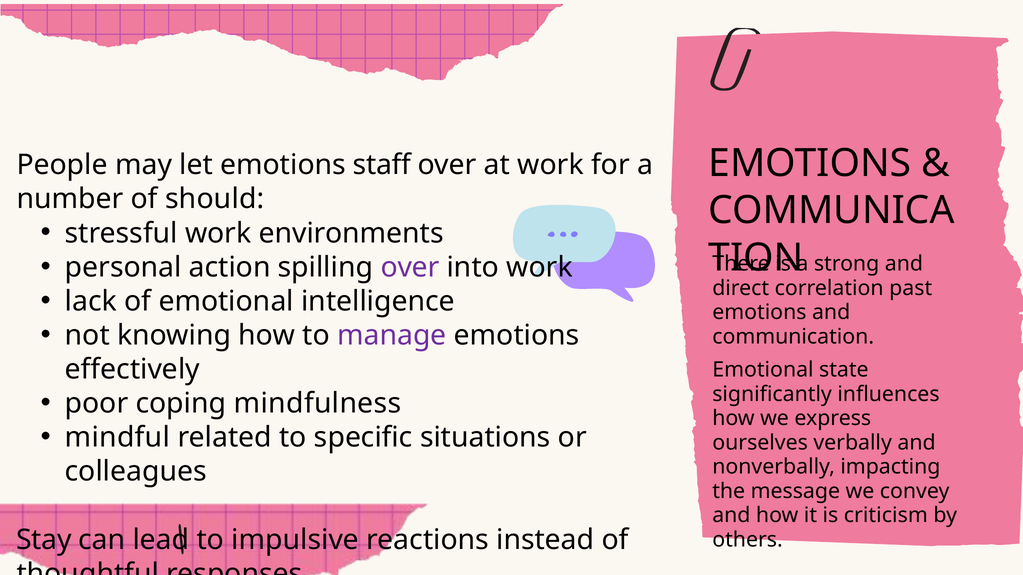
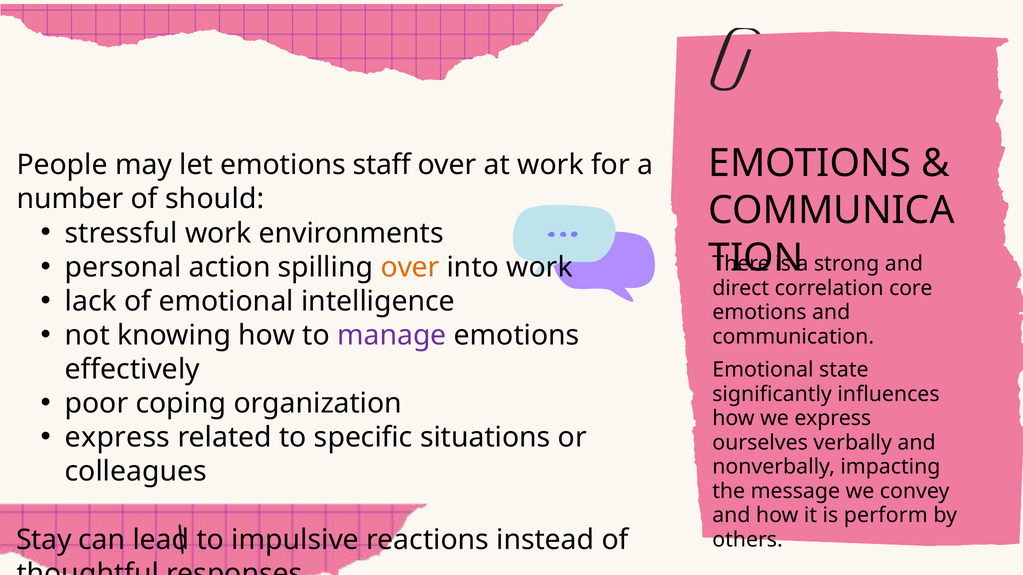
over at (410, 267) colour: purple -> orange
past: past -> core
mindfulness: mindfulness -> organization
mindful at (117, 438): mindful -> express
criticism: criticism -> perform
